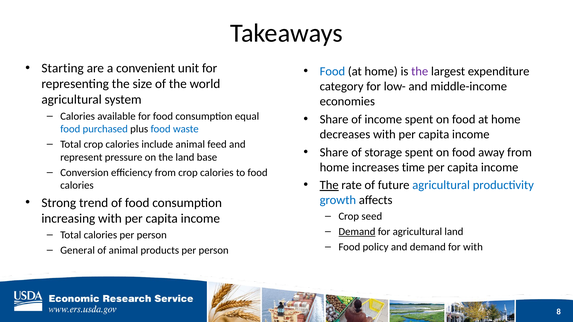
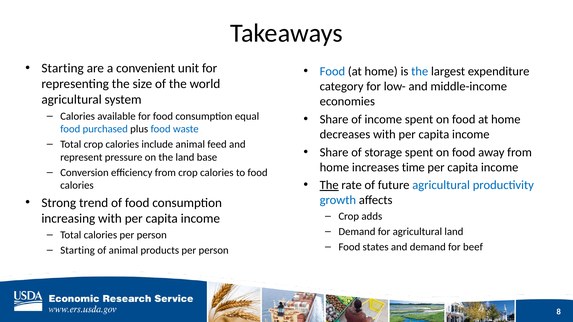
the at (420, 71) colour: purple -> blue
seed: seed -> adds
Demand at (357, 232) underline: present -> none
policy: policy -> states
for with: with -> beef
General at (78, 250): General -> Starting
